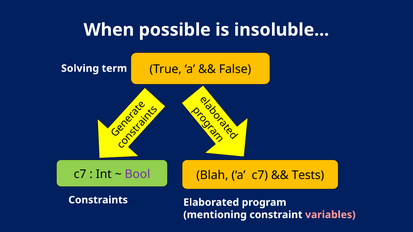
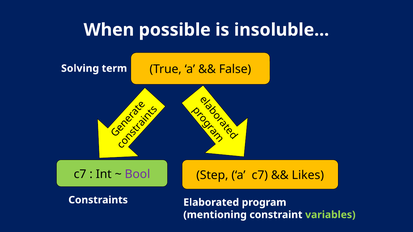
Blah: Blah -> Step
Tests: Tests -> Likes
variables colour: pink -> light green
